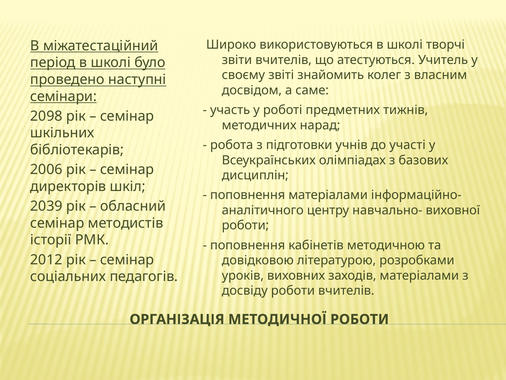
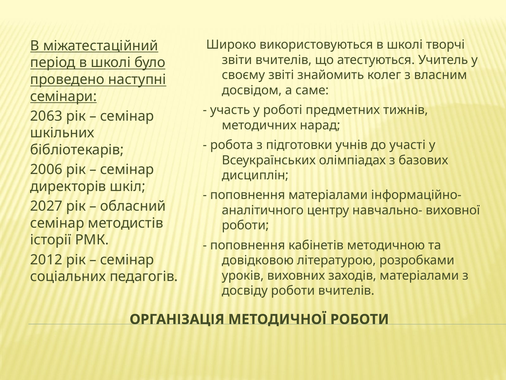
2098: 2098 -> 2063
2039: 2039 -> 2027
